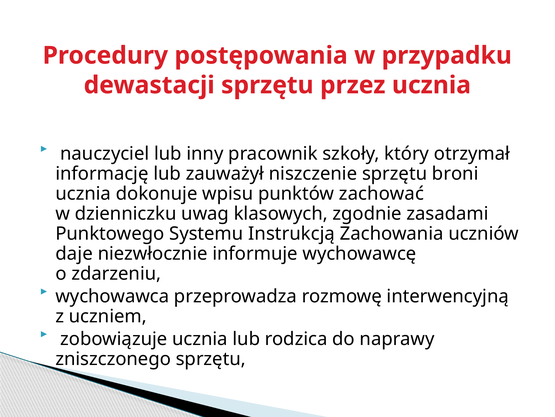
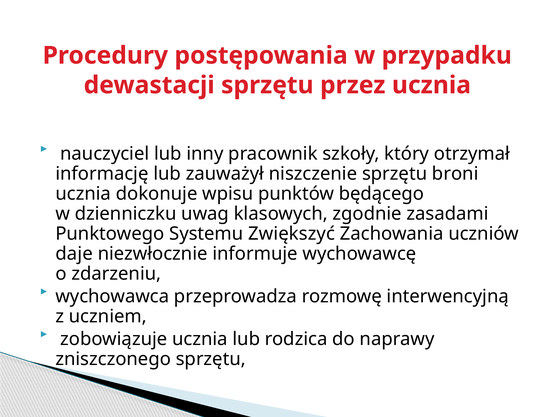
zachować: zachować -> będącego
Instrukcją: Instrukcją -> Zwiększyć
